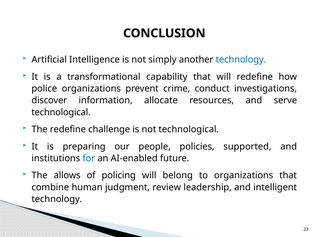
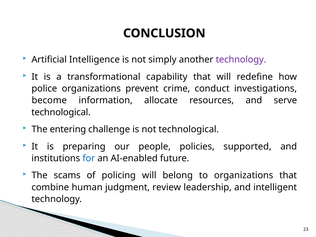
technology at (241, 60) colour: blue -> purple
discover: discover -> become
The redefine: redefine -> entering
allows: allows -> scams
